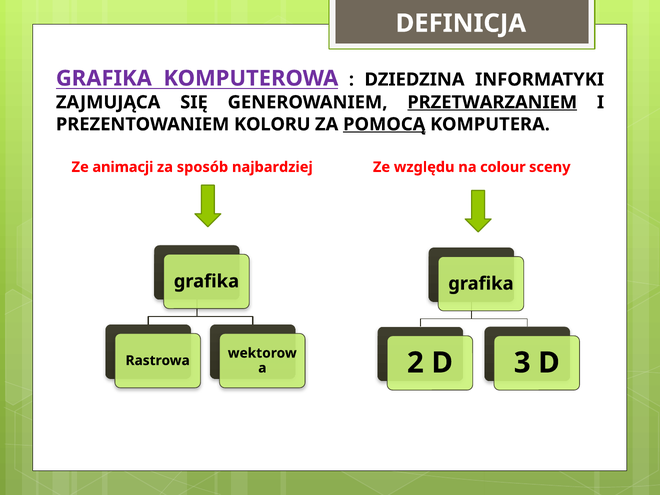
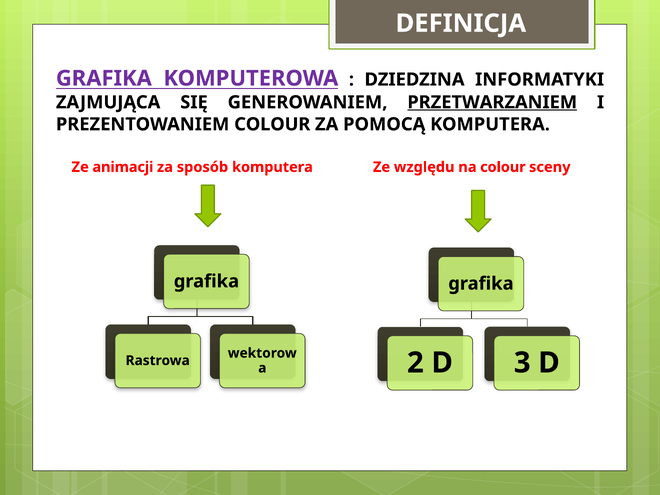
PREZENTOWANIEM KOLORU: KOLORU -> COLOUR
POMOCĄ underline: present -> none
sposób najbardziej: najbardziej -> komputera
